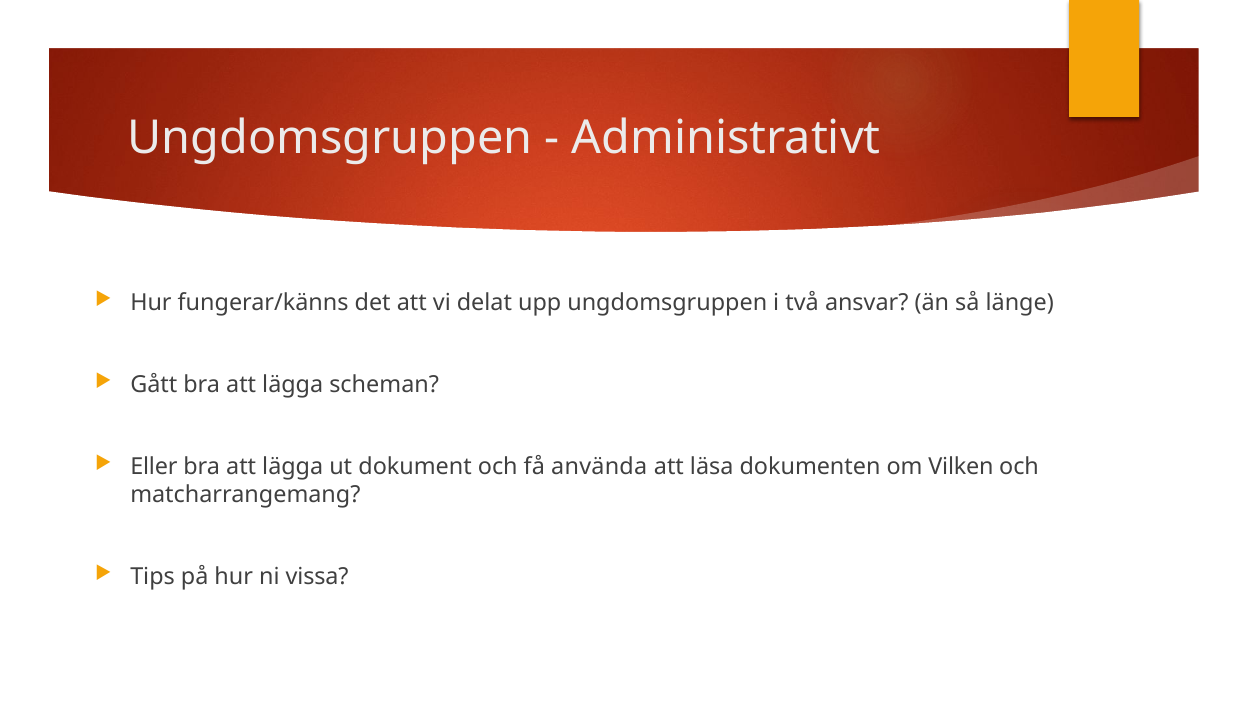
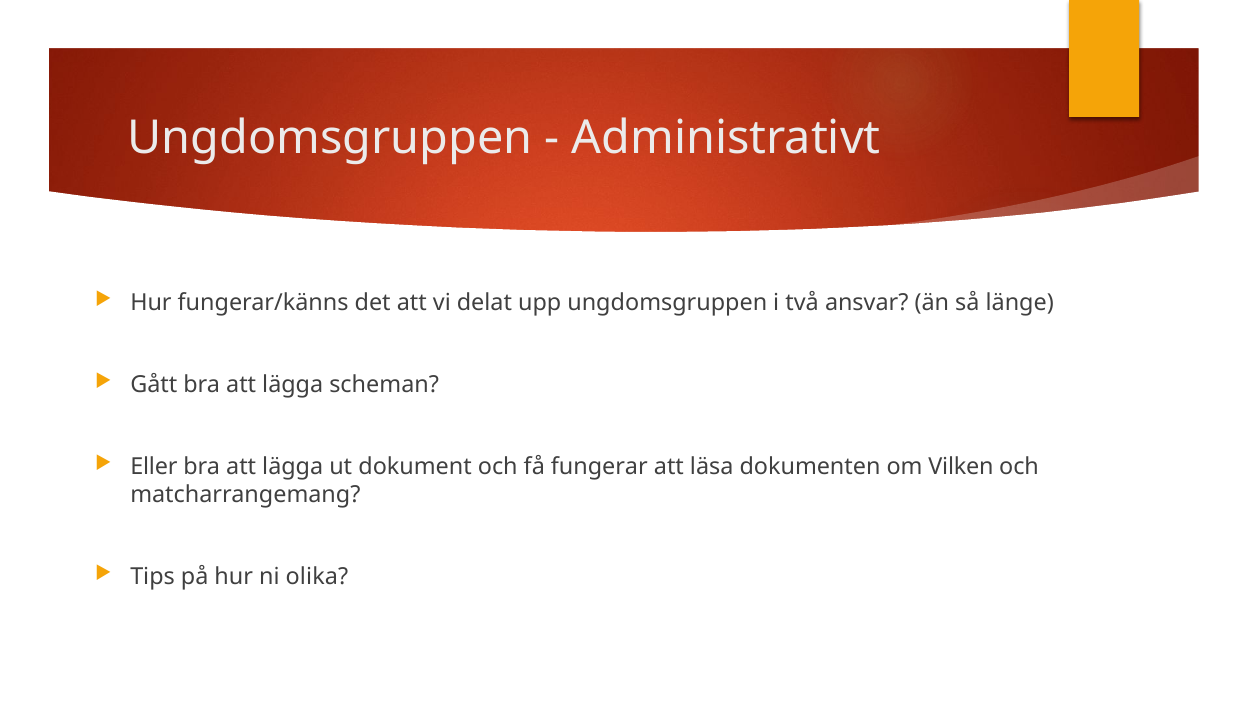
använda: använda -> fungerar
vissa: vissa -> olika
